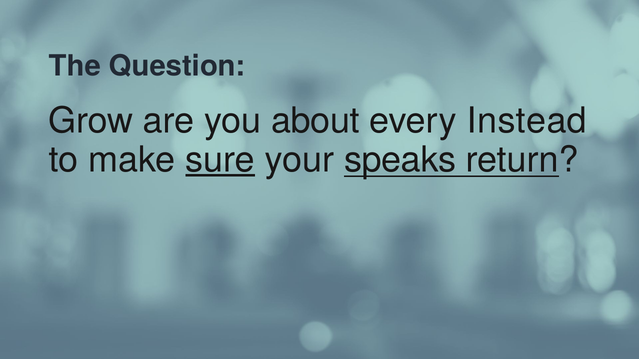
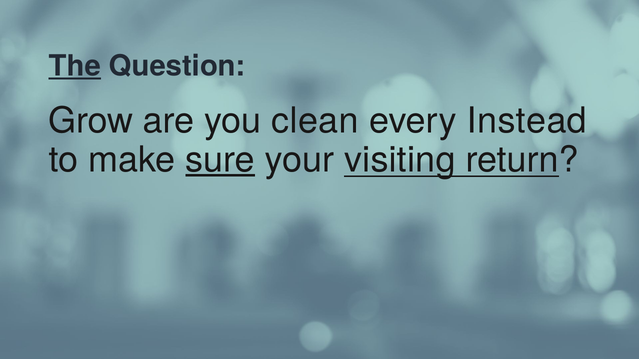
The underline: none -> present
about: about -> clean
speaks: speaks -> visiting
